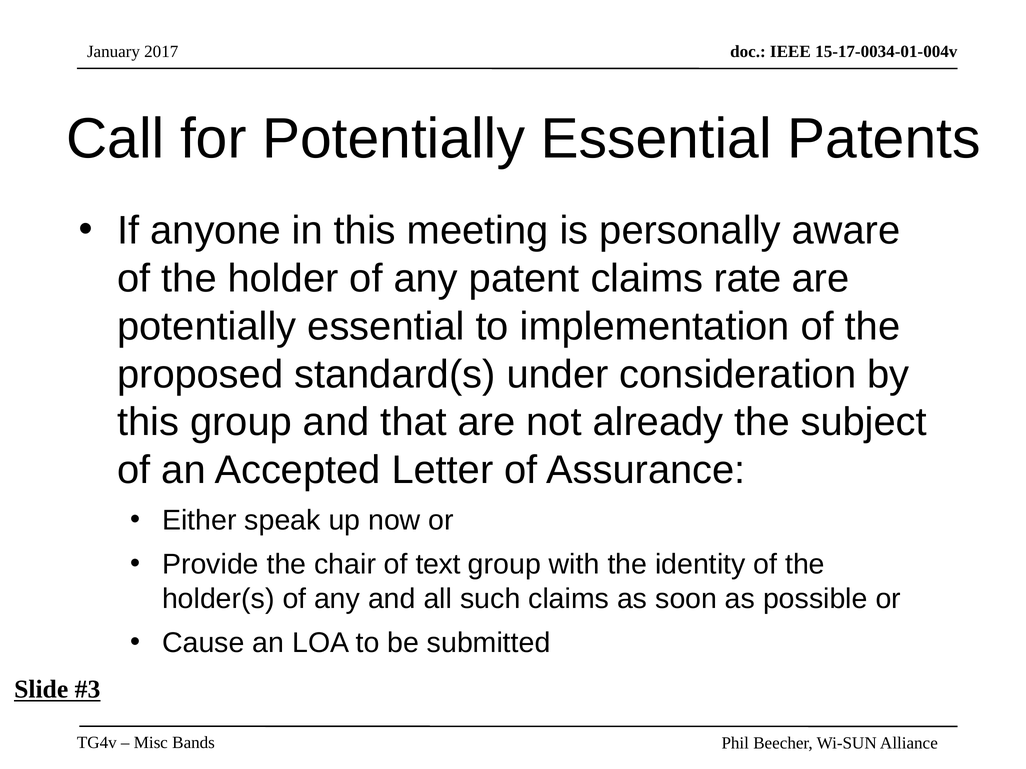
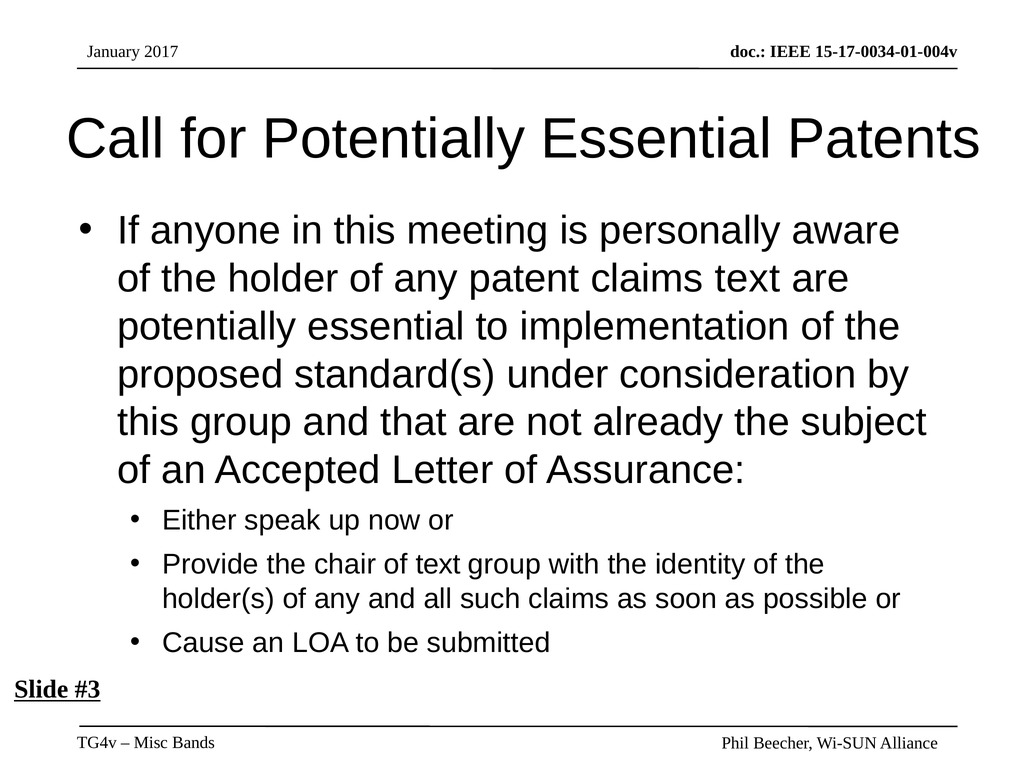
claims rate: rate -> text
